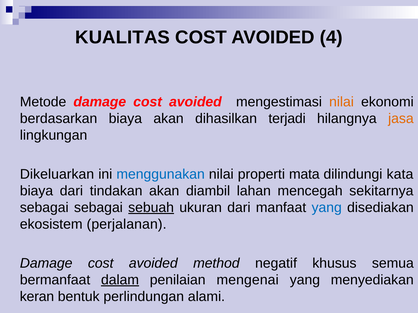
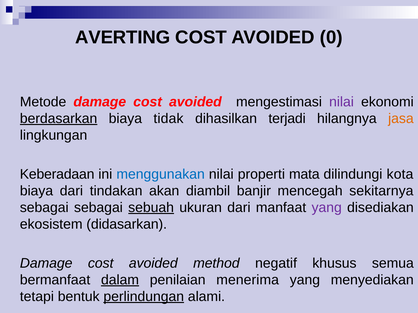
KUALITAS: KUALITAS -> AVERTING
4: 4 -> 0
nilai at (342, 102) colour: orange -> purple
berdasarkan underline: none -> present
biaya akan: akan -> tidak
Dikeluarkan: Dikeluarkan -> Keberadaan
kata: kata -> kota
lahan: lahan -> banjir
yang at (327, 208) colour: blue -> purple
perjalanan: perjalanan -> didasarkan
mengenai: mengenai -> menerima
keran: keran -> tetapi
perlindungan underline: none -> present
